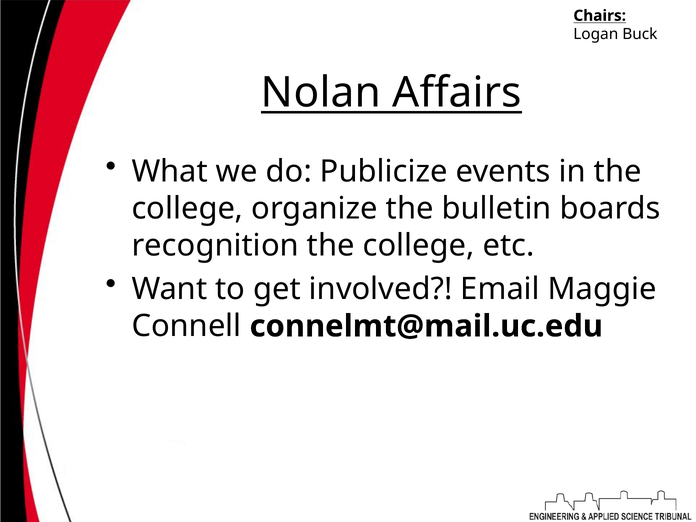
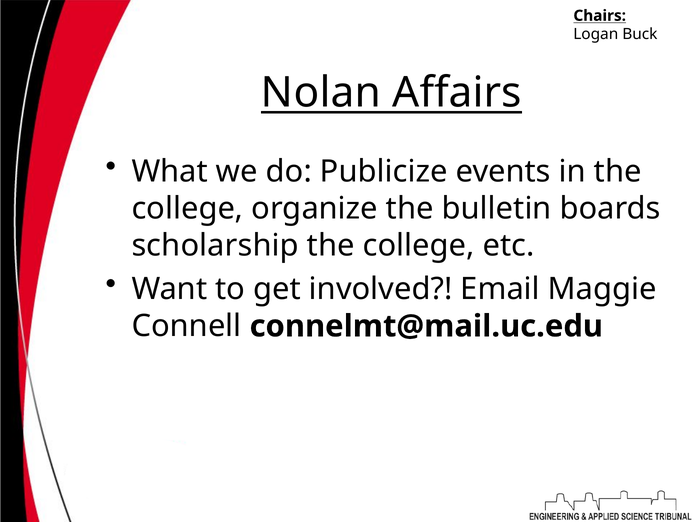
recognition: recognition -> scholarship
